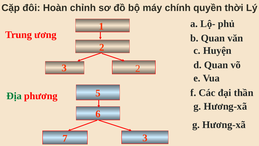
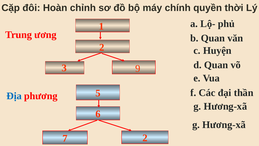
2 at (138, 68): 2 -> 9
Địa colour: green -> blue
7 3: 3 -> 2
